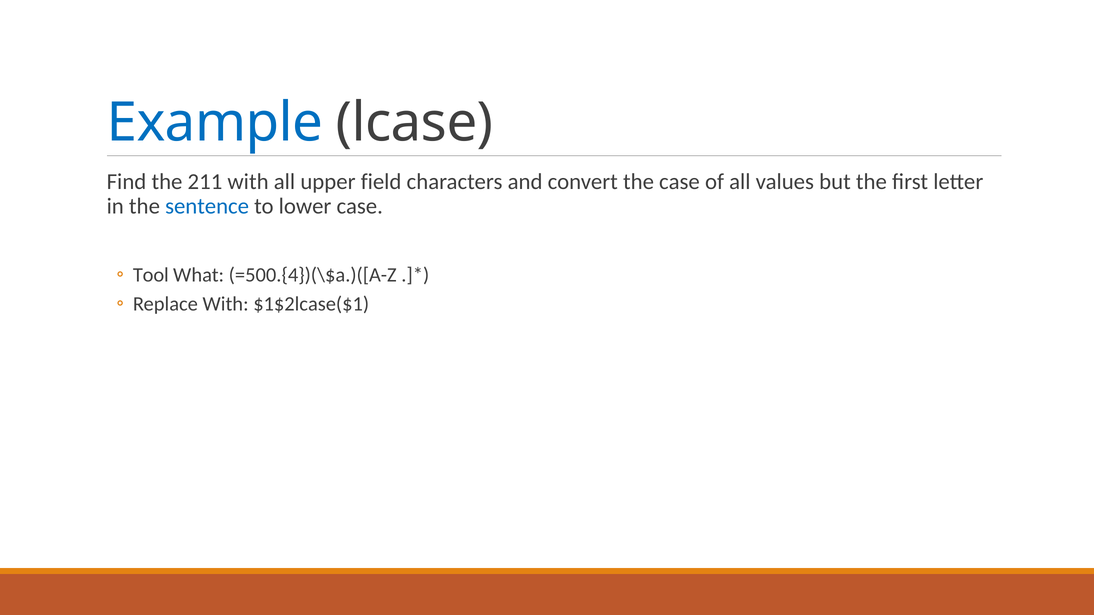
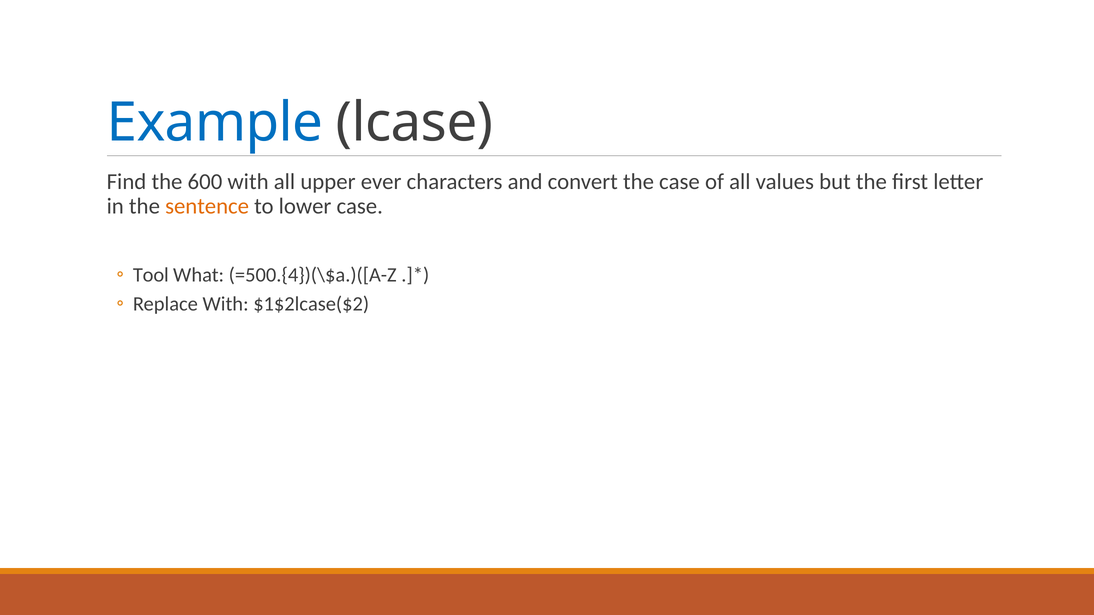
211: 211 -> 600
field: field -> ever
sentence colour: blue -> orange
$1$2lcase($1: $1$2lcase($1 -> $1$2lcase($2
